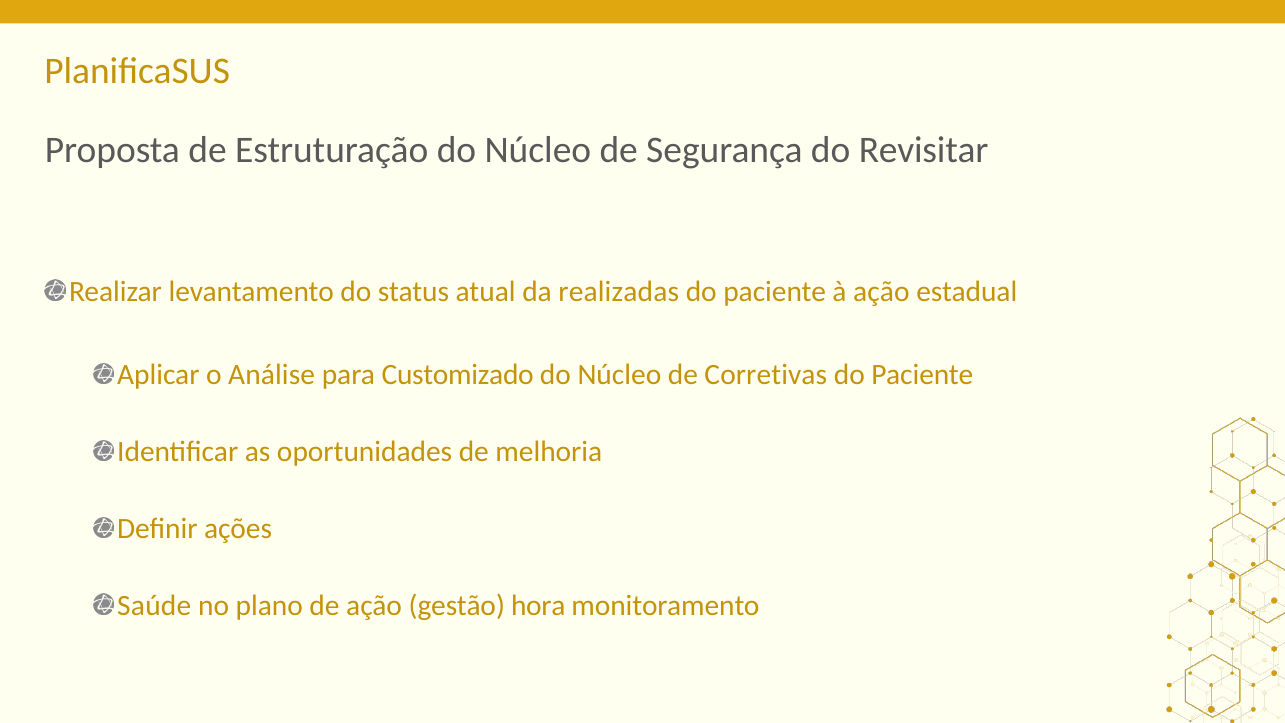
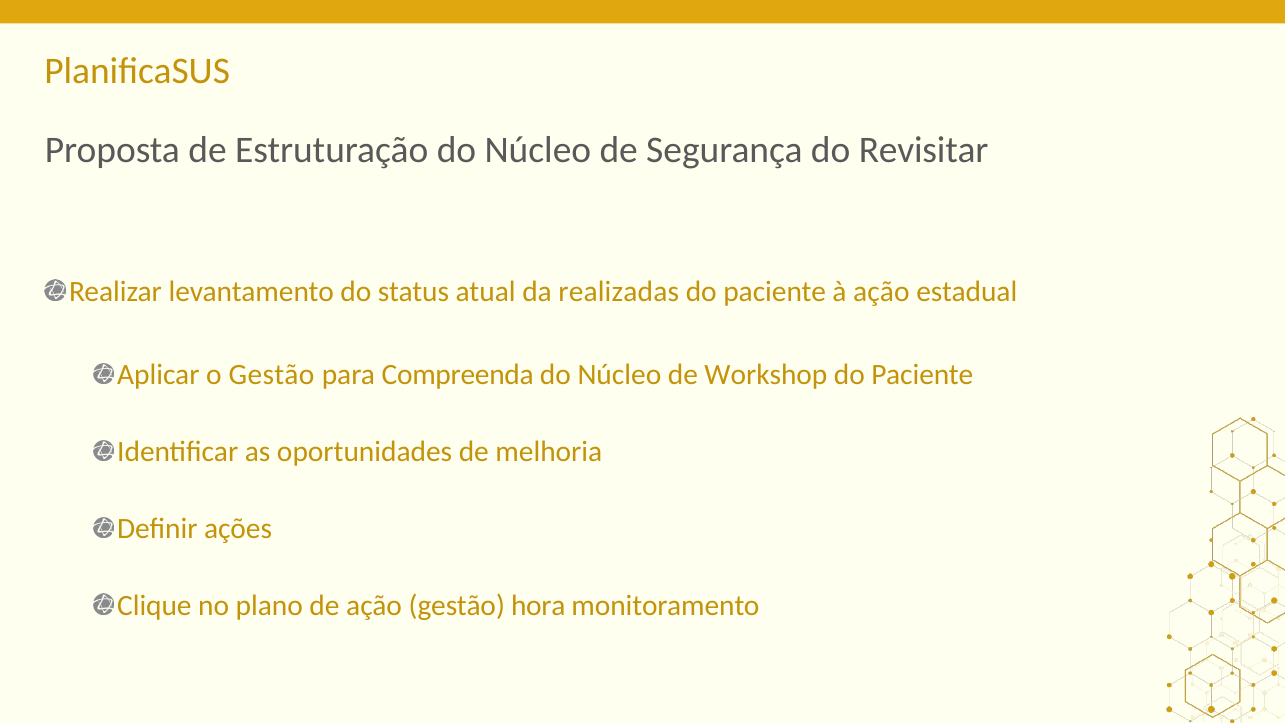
o Análise: Análise -> Gestão
Customizado: Customizado -> Compreenda
Corretivas: Corretivas -> Workshop
Saúde: Saúde -> Clique
